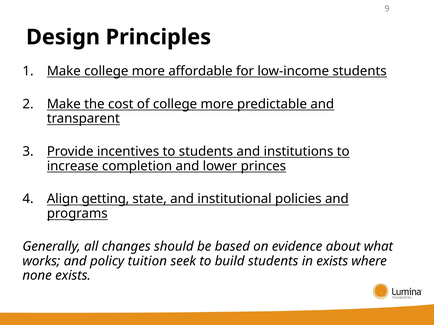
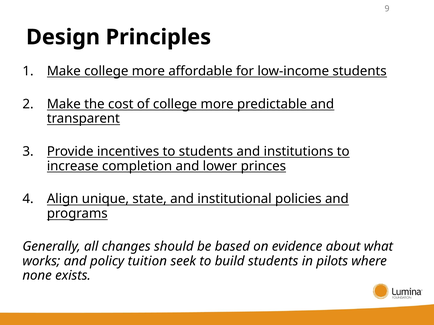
getting: getting -> unique
in exists: exists -> pilots
